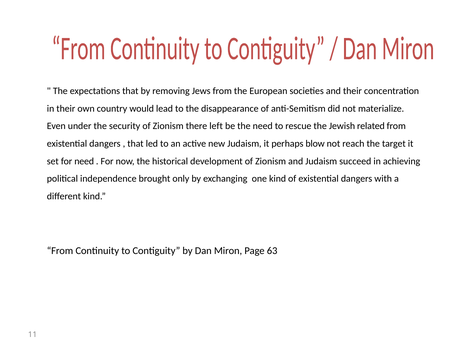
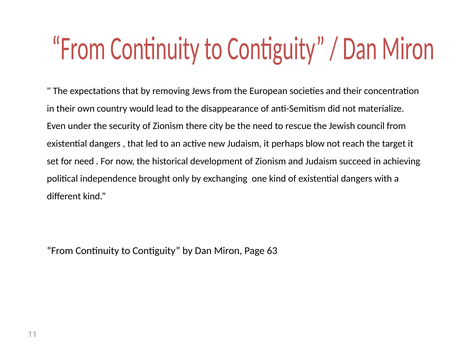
left: left -> city
related: related -> council
